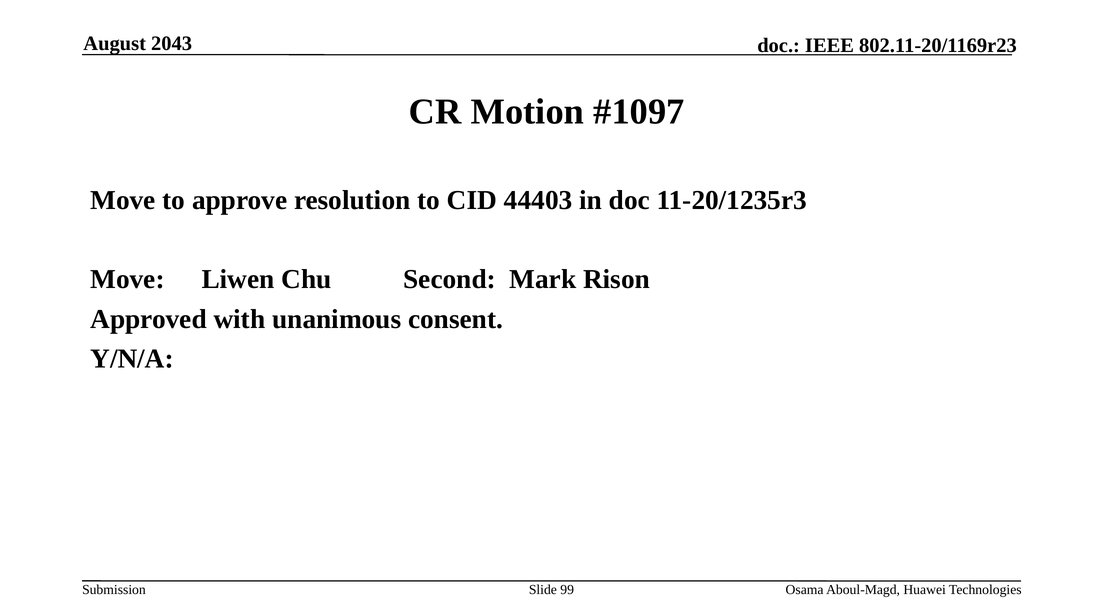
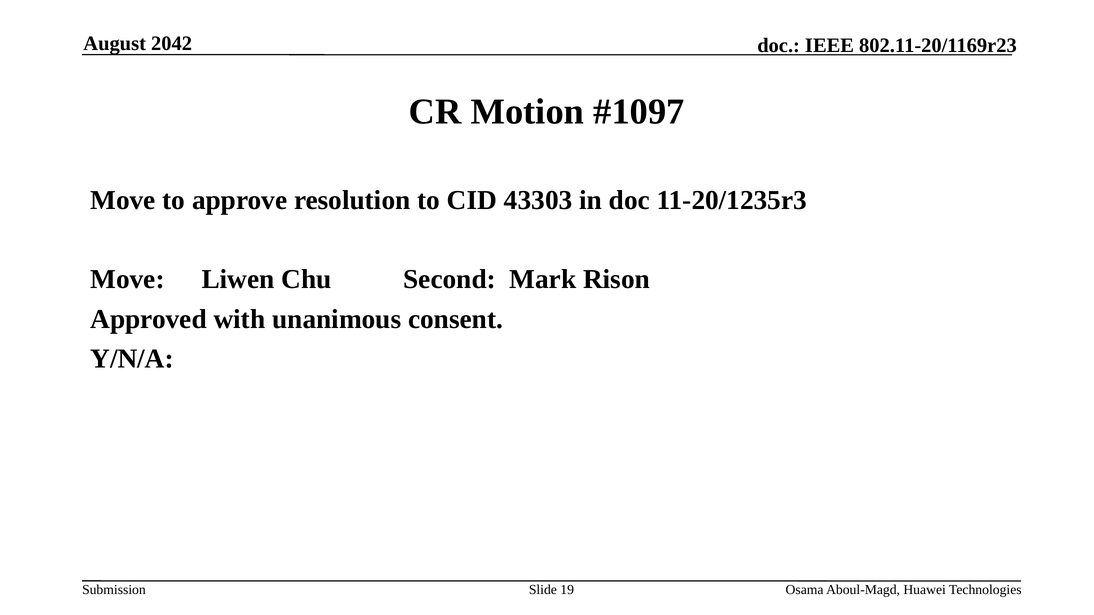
2043: 2043 -> 2042
44403: 44403 -> 43303
99: 99 -> 19
